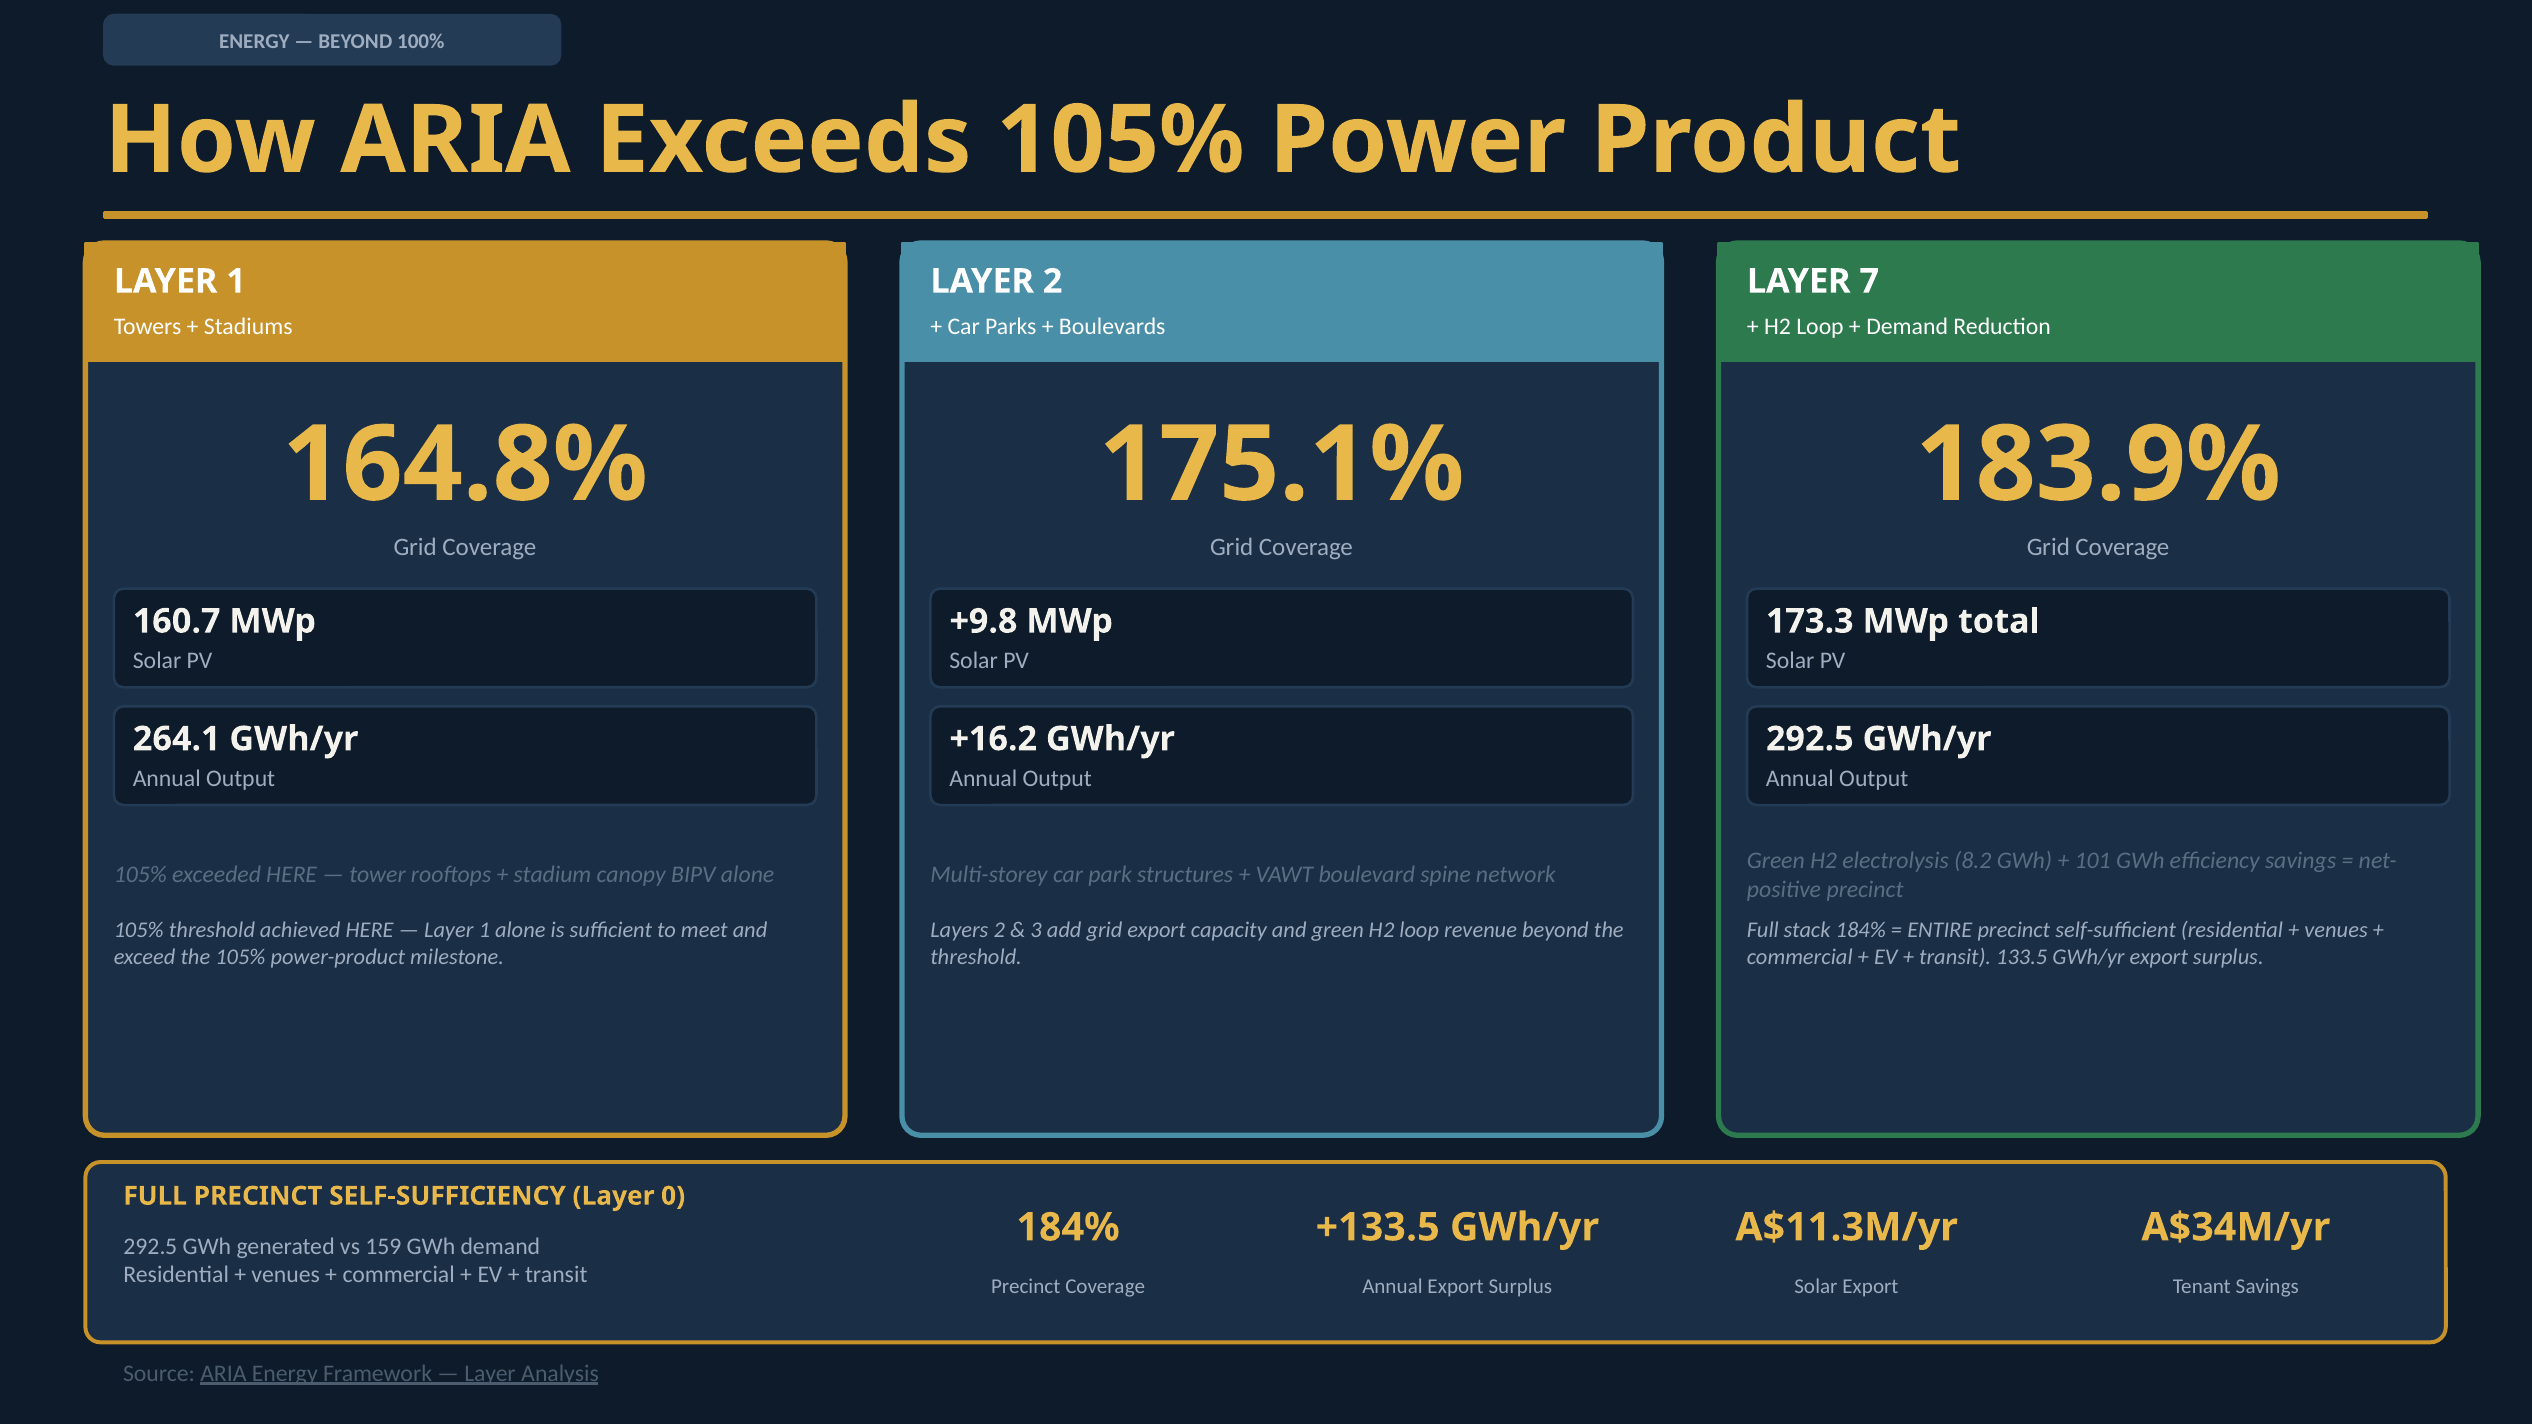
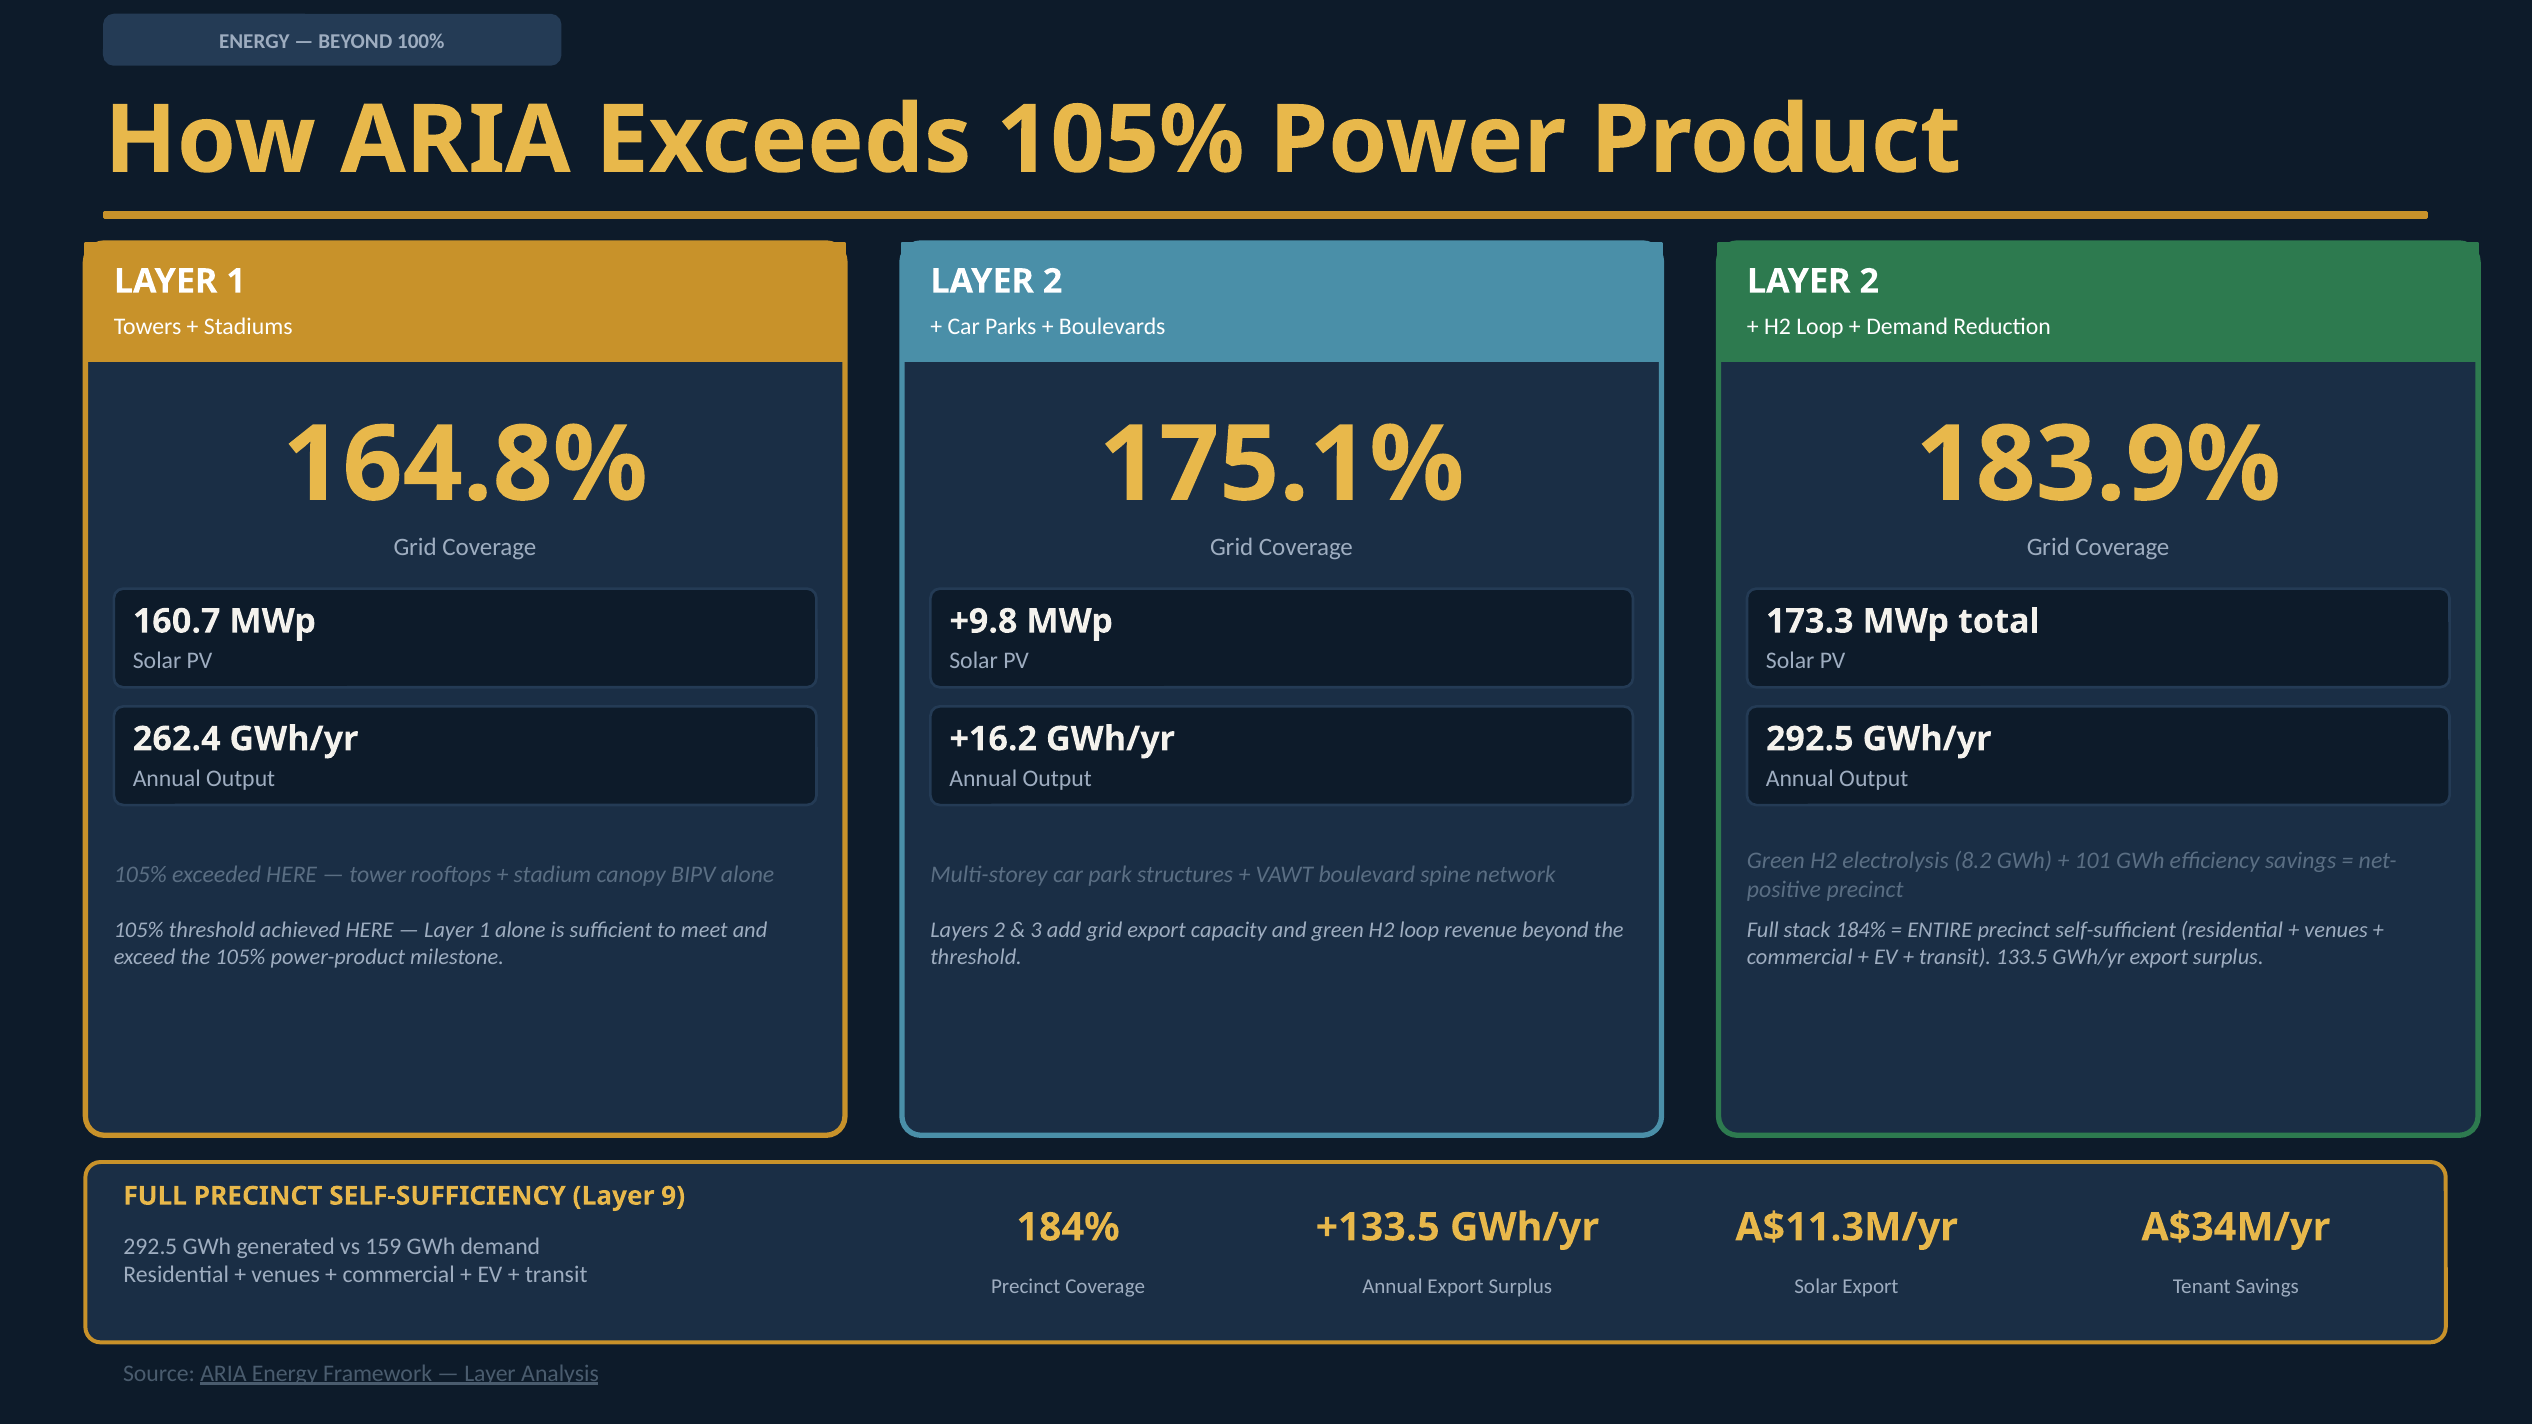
7 at (1869, 281): 7 -> 2
264.1: 264.1 -> 262.4
0: 0 -> 9
